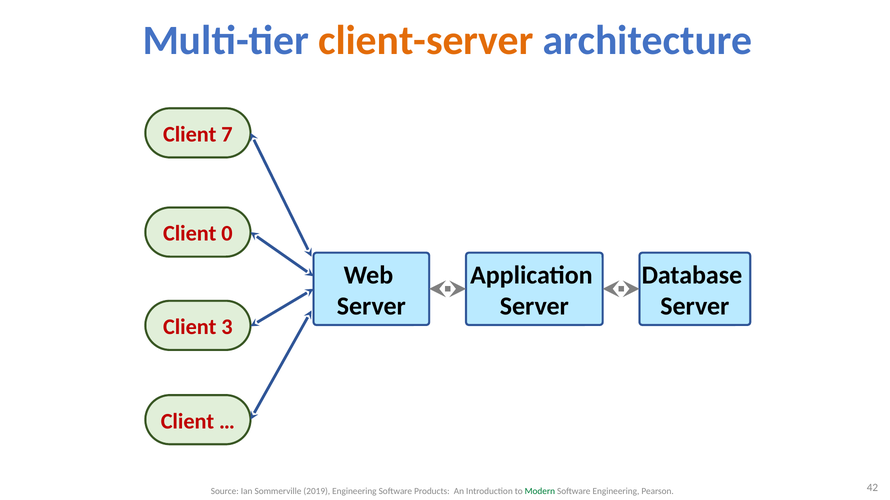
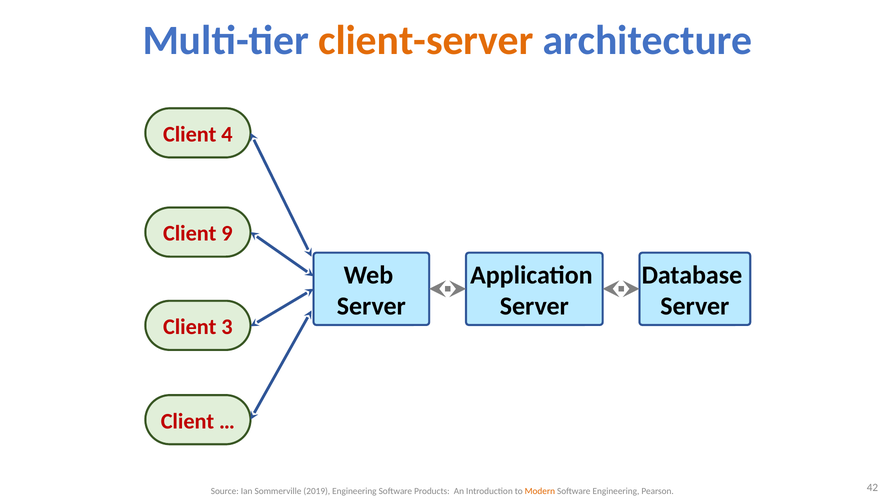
7: 7 -> 4
0: 0 -> 9
Modern colour: green -> orange
